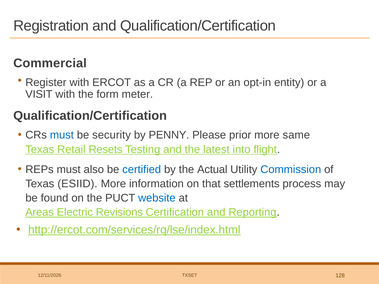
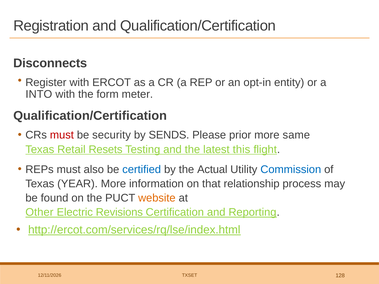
Commercial: Commercial -> Disconnects
VISIT: VISIT -> INTO
must at (62, 135) colour: blue -> red
PENNY: PENNY -> SENDS
into: into -> this
ESIID: ESIID -> YEAR
settlements: settlements -> relationship
website colour: blue -> orange
Areas: Areas -> Other
